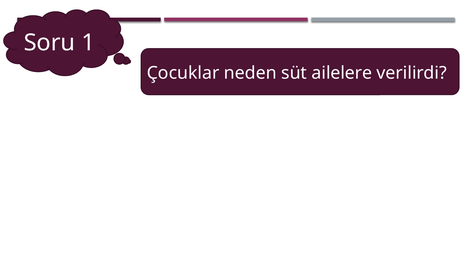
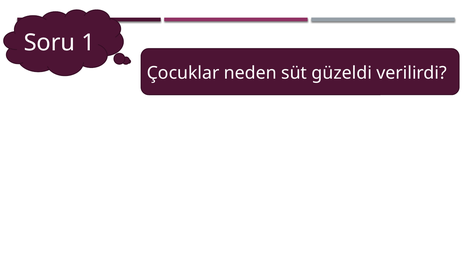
ailelere: ailelere -> güzeldi
